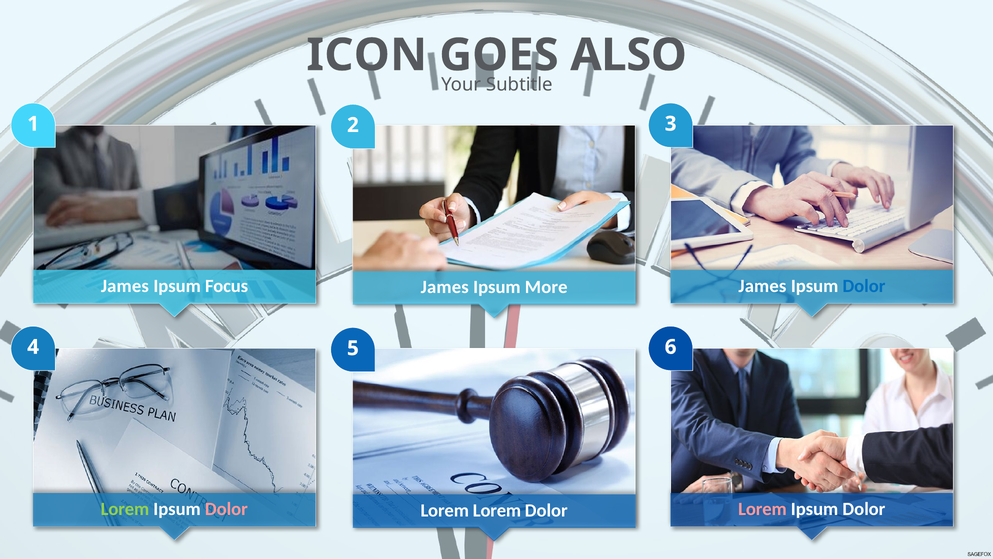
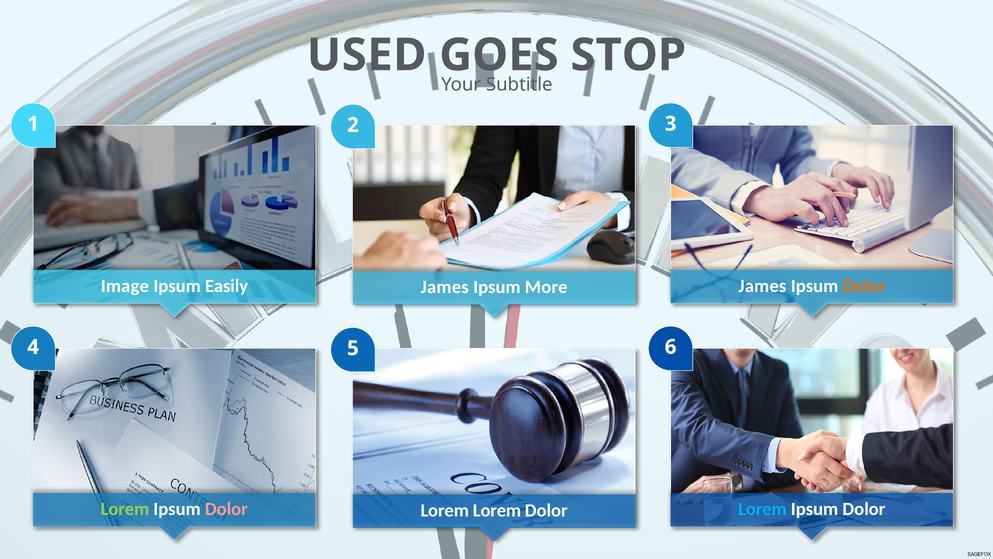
ICON: ICON -> USED
ALSO: ALSO -> STOP
James at (125, 286): James -> Image
Focus: Focus -> Easily
Dolor at (864, 286) colour: blue -> orange
Lorem at (762, 509) colour: pink -> light blue
